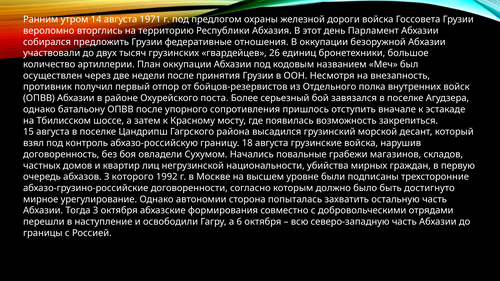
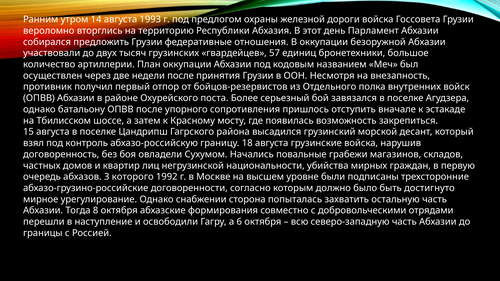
1971: 1971 -> 1993
26: 26 -> 57
автономии: автономии -> снабжении
Тогда 3: 3 -> 8
